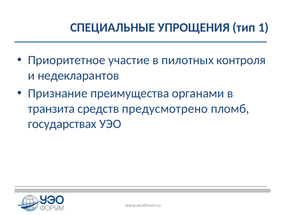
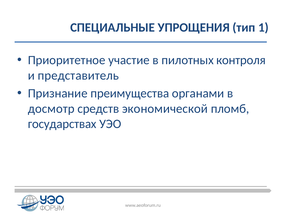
недекларантов: недекларантов -> представитель
транзита: транзита -> досмотр
предусмотрено: предусмотрено -> экономической
